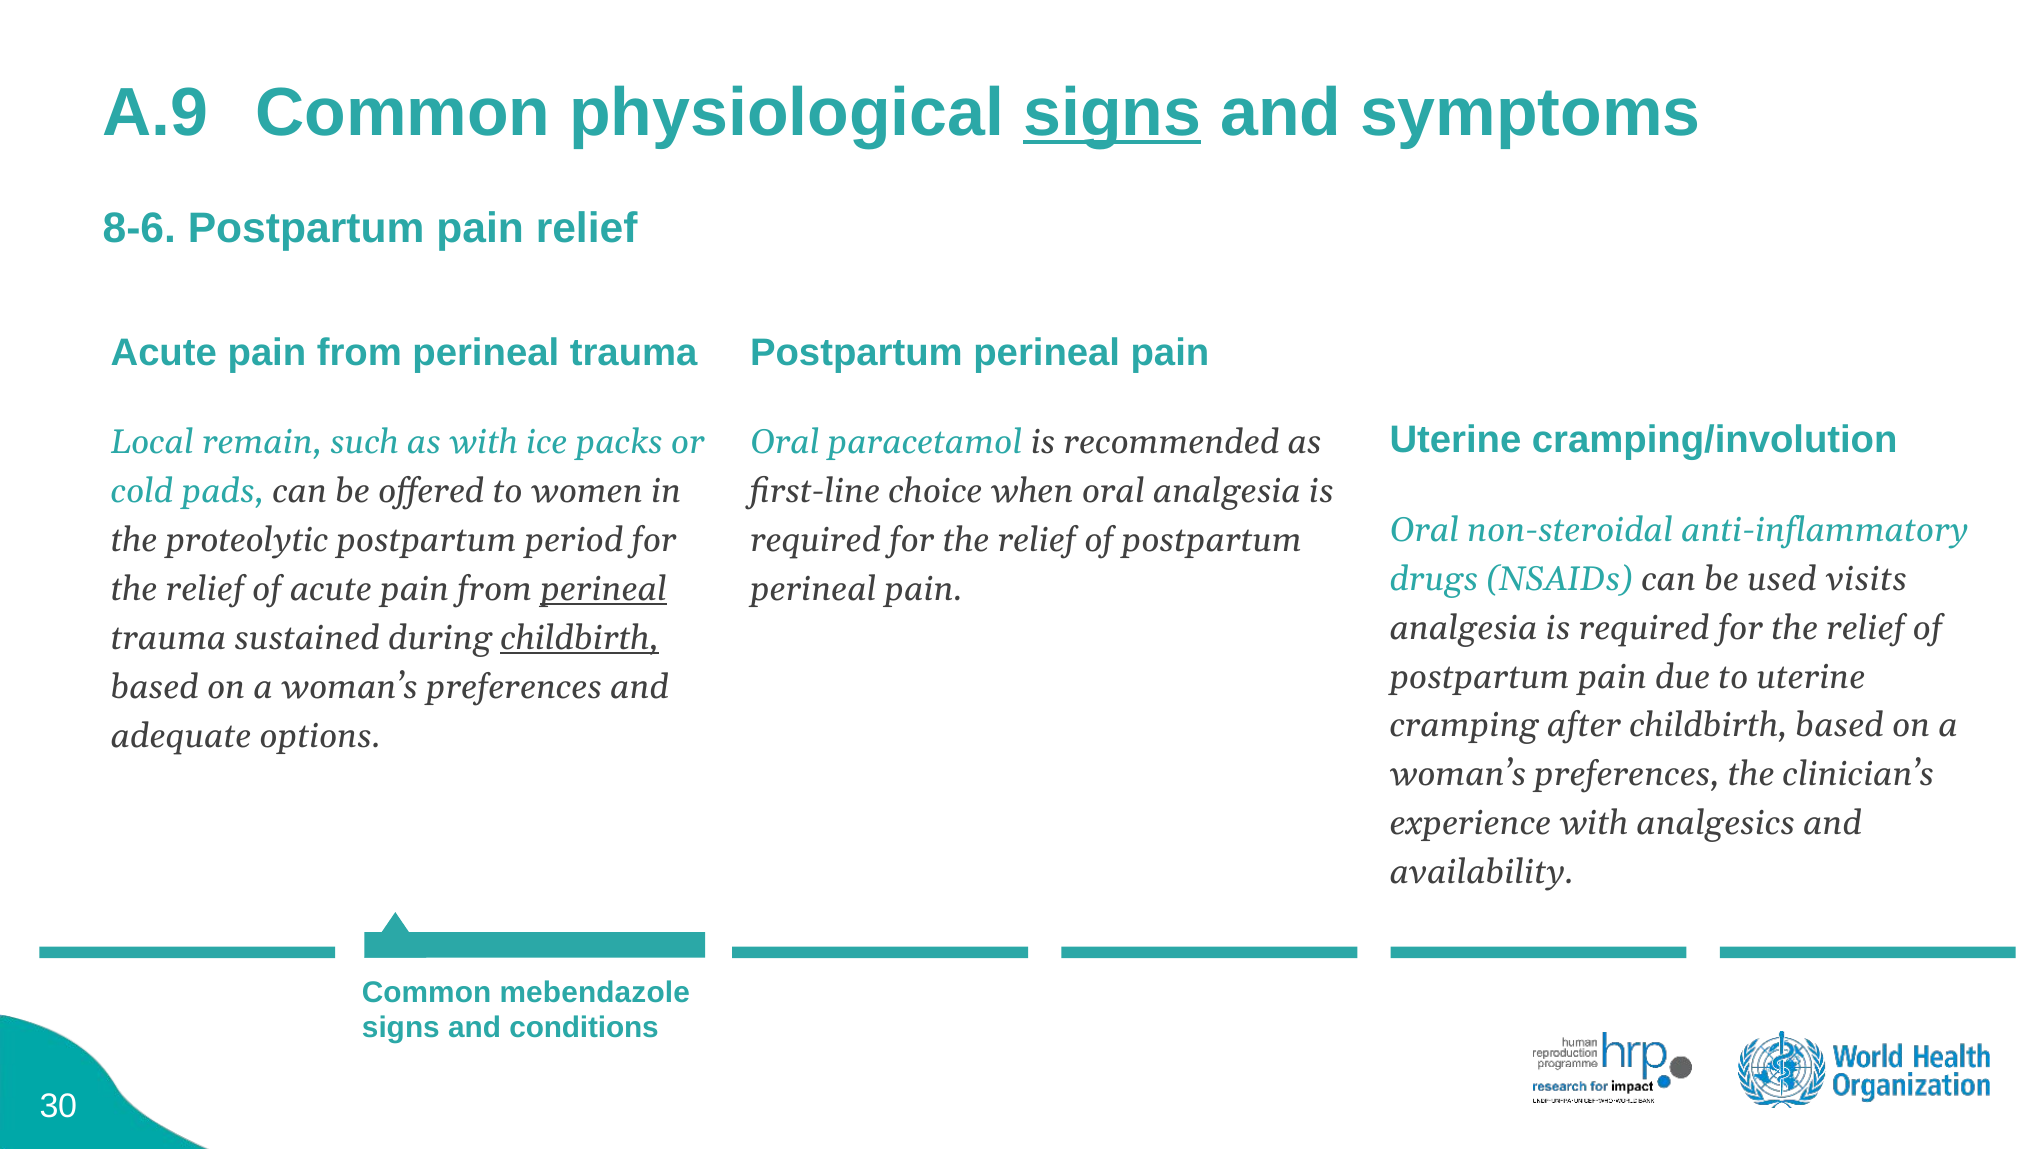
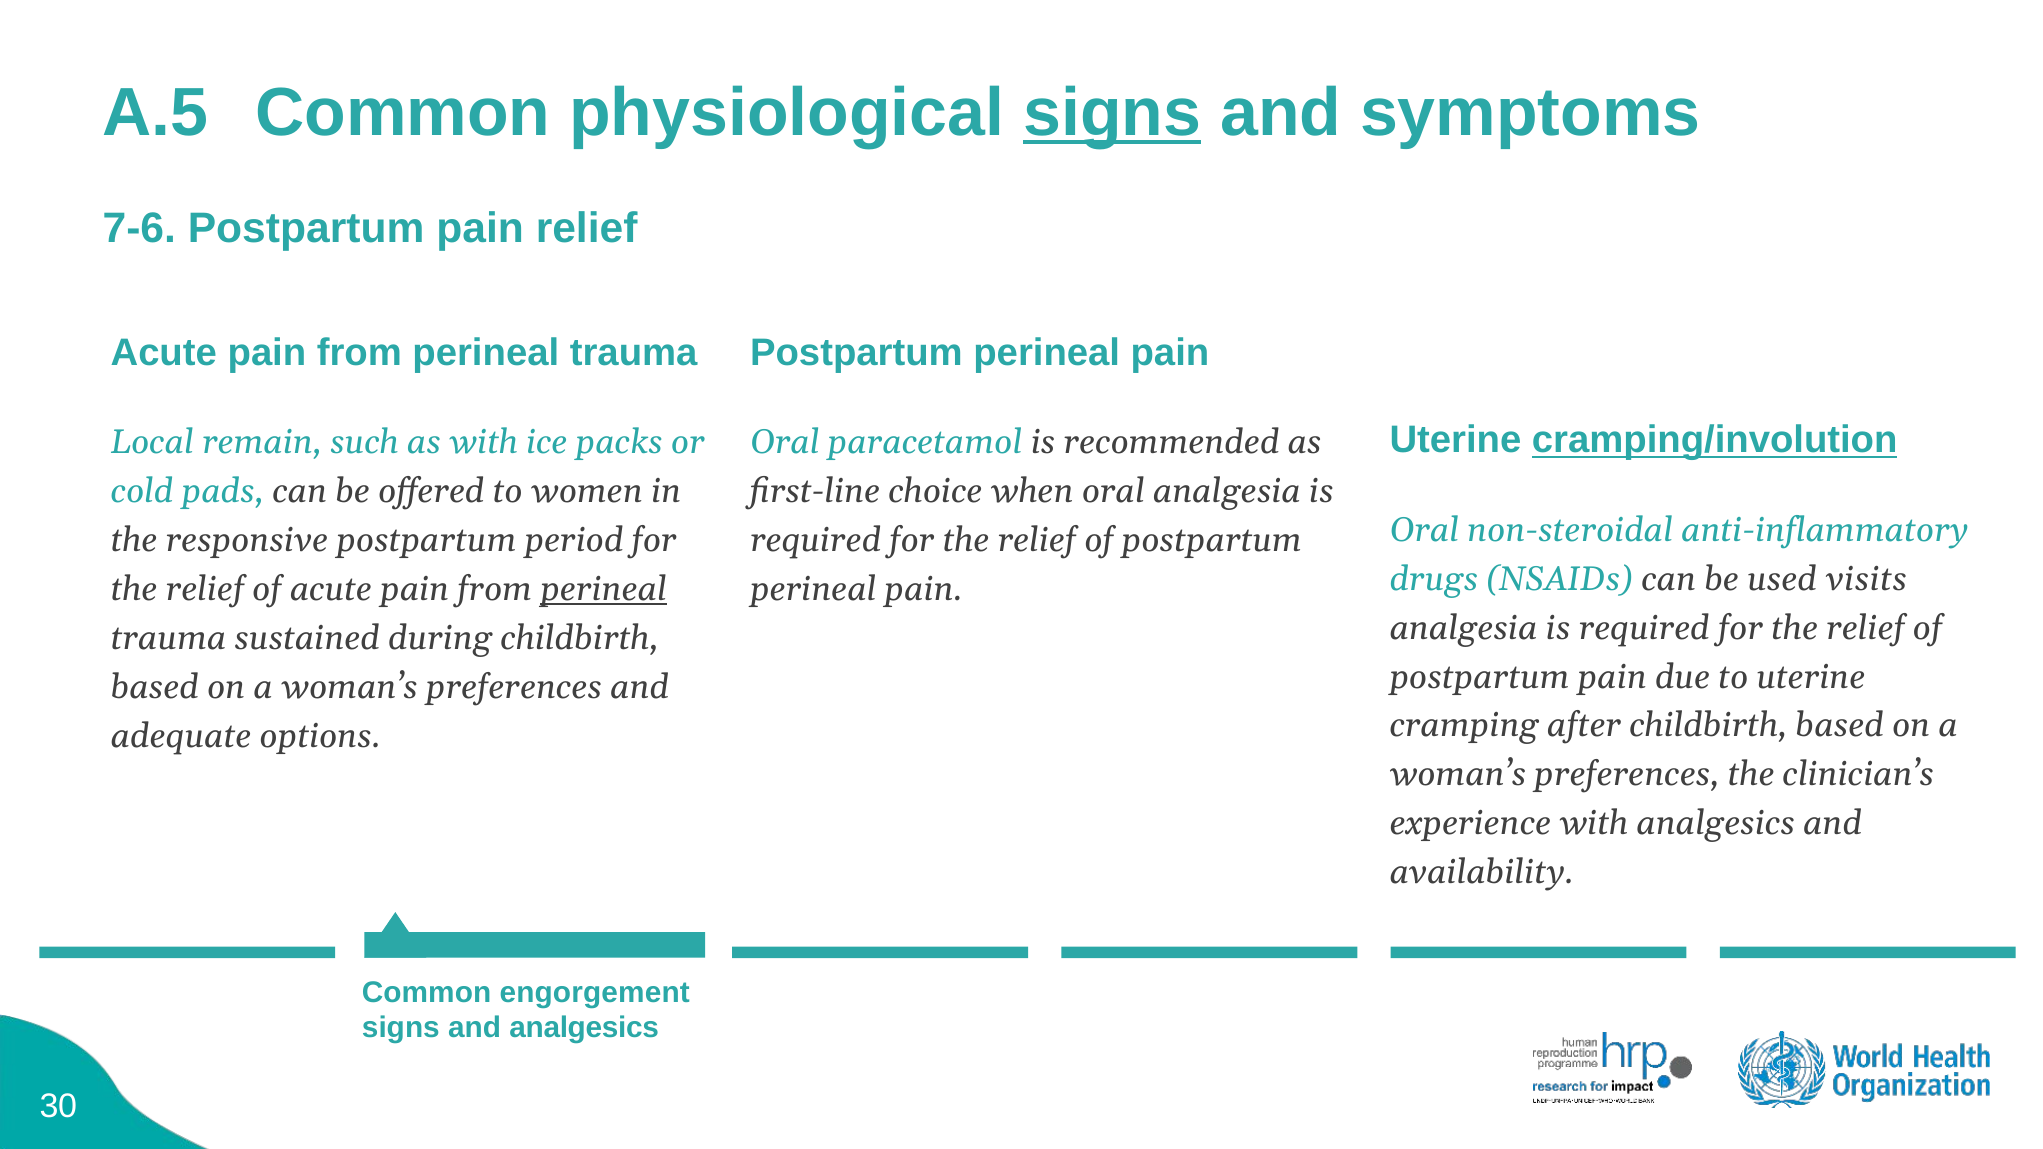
A.9: A.9 -> A.5
8-6: 8-6 -> 7-6
cramping/involution underline: none -> present
proteolytic: proteolytic -> responsive
childbirth at (580, 639) underline: present -> none
mebendazole: mebendazole -> engorgement
and conditions: conditions -> analgesics
